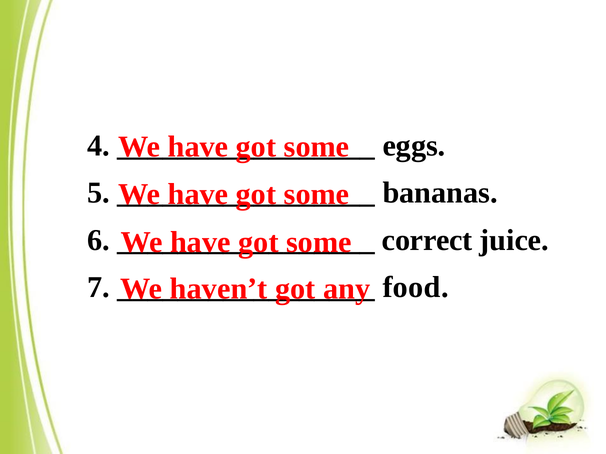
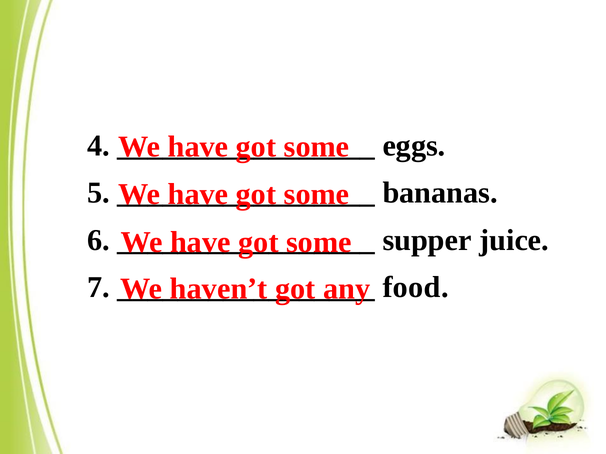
correct: correct -> supper
